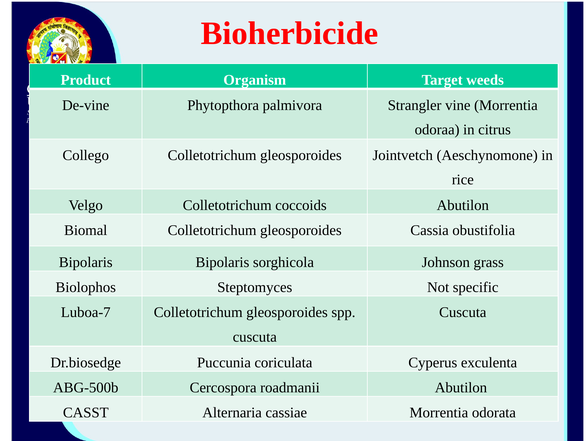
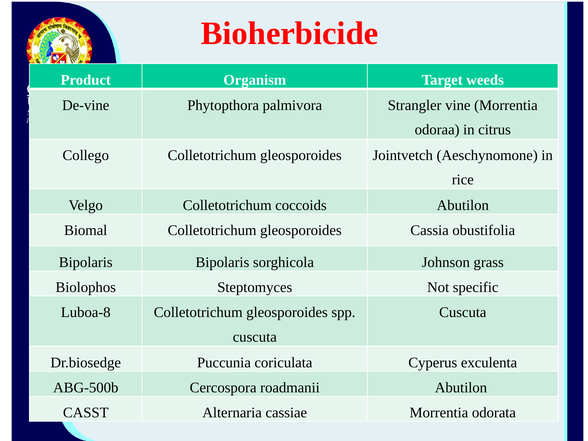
Luboa-7: Luboa-7 -> Luboa-8
